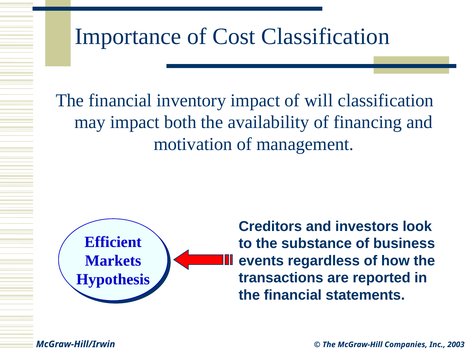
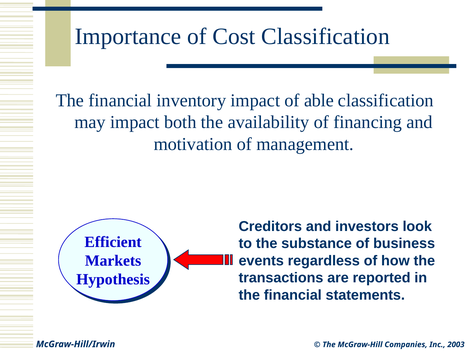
will: will -> able
